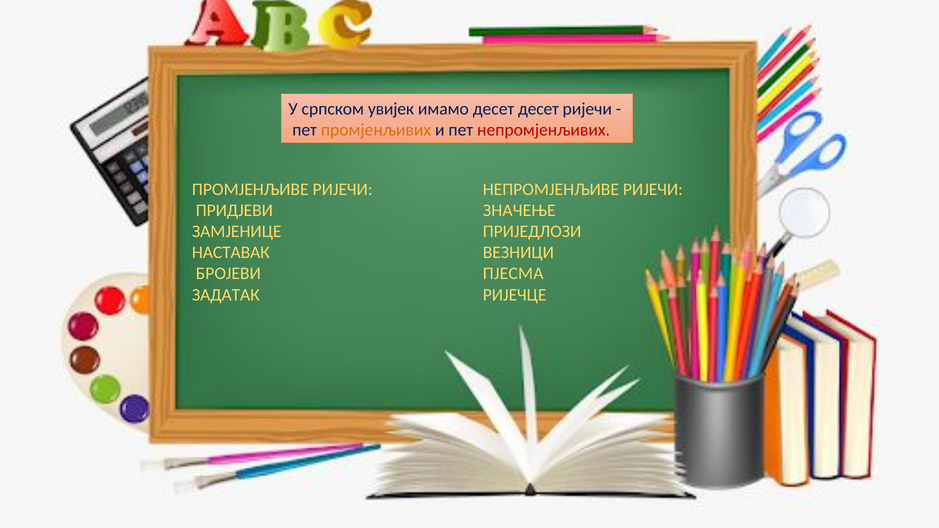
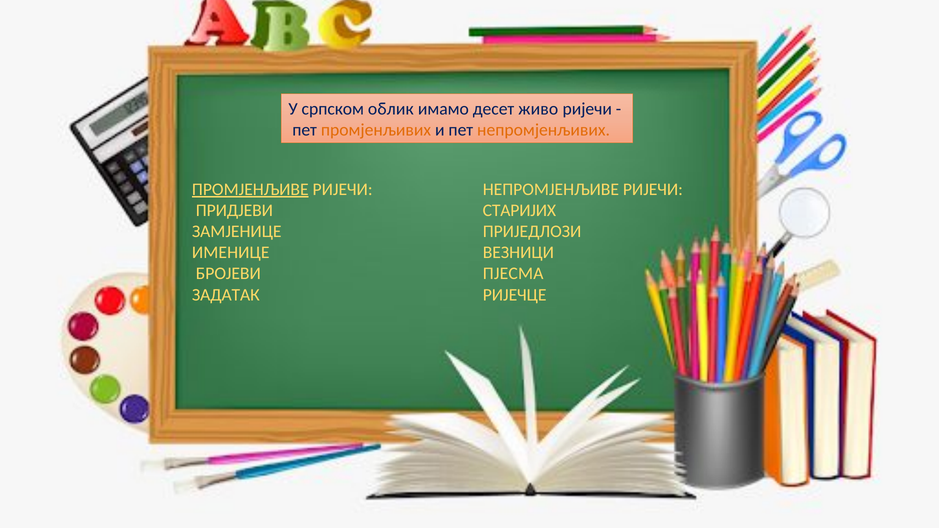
увијек: увијек -> облик
десет десет: десет -> живо
непромјенљивих colour: red -> orange
ПРОМЈЕНЉИВЕ underline: none -> present
ЗНАЧЕЊЕ: ЗНАЧЕЊЕ -> СТАРИЈИХ
НАСТАВАК: НАСТАВАК -> ИМЕНИЦЕ
